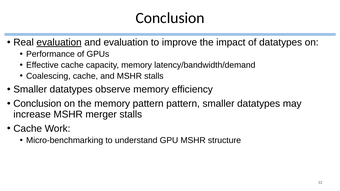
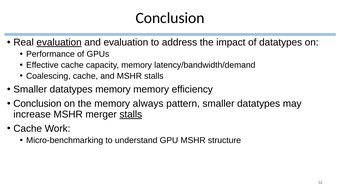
improve: improve -> address
datatypes observe: observe -> memory
memory pattern: pattern -> always
stalls at (131, 115) underline: none -> present
